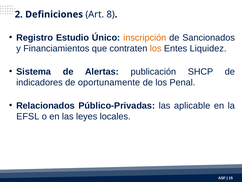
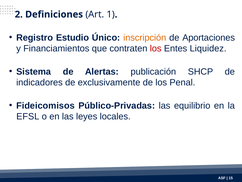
8: 8 -> 1
Sancionados: Sancionados -> Aportaciones
los at (156, 48) colour: orange -> red
oportunamente: oportunamente -> exclusivamente
Relacionados: Relacionados -> Fideicomisos
aplicable: aplicable -> equilibrio
